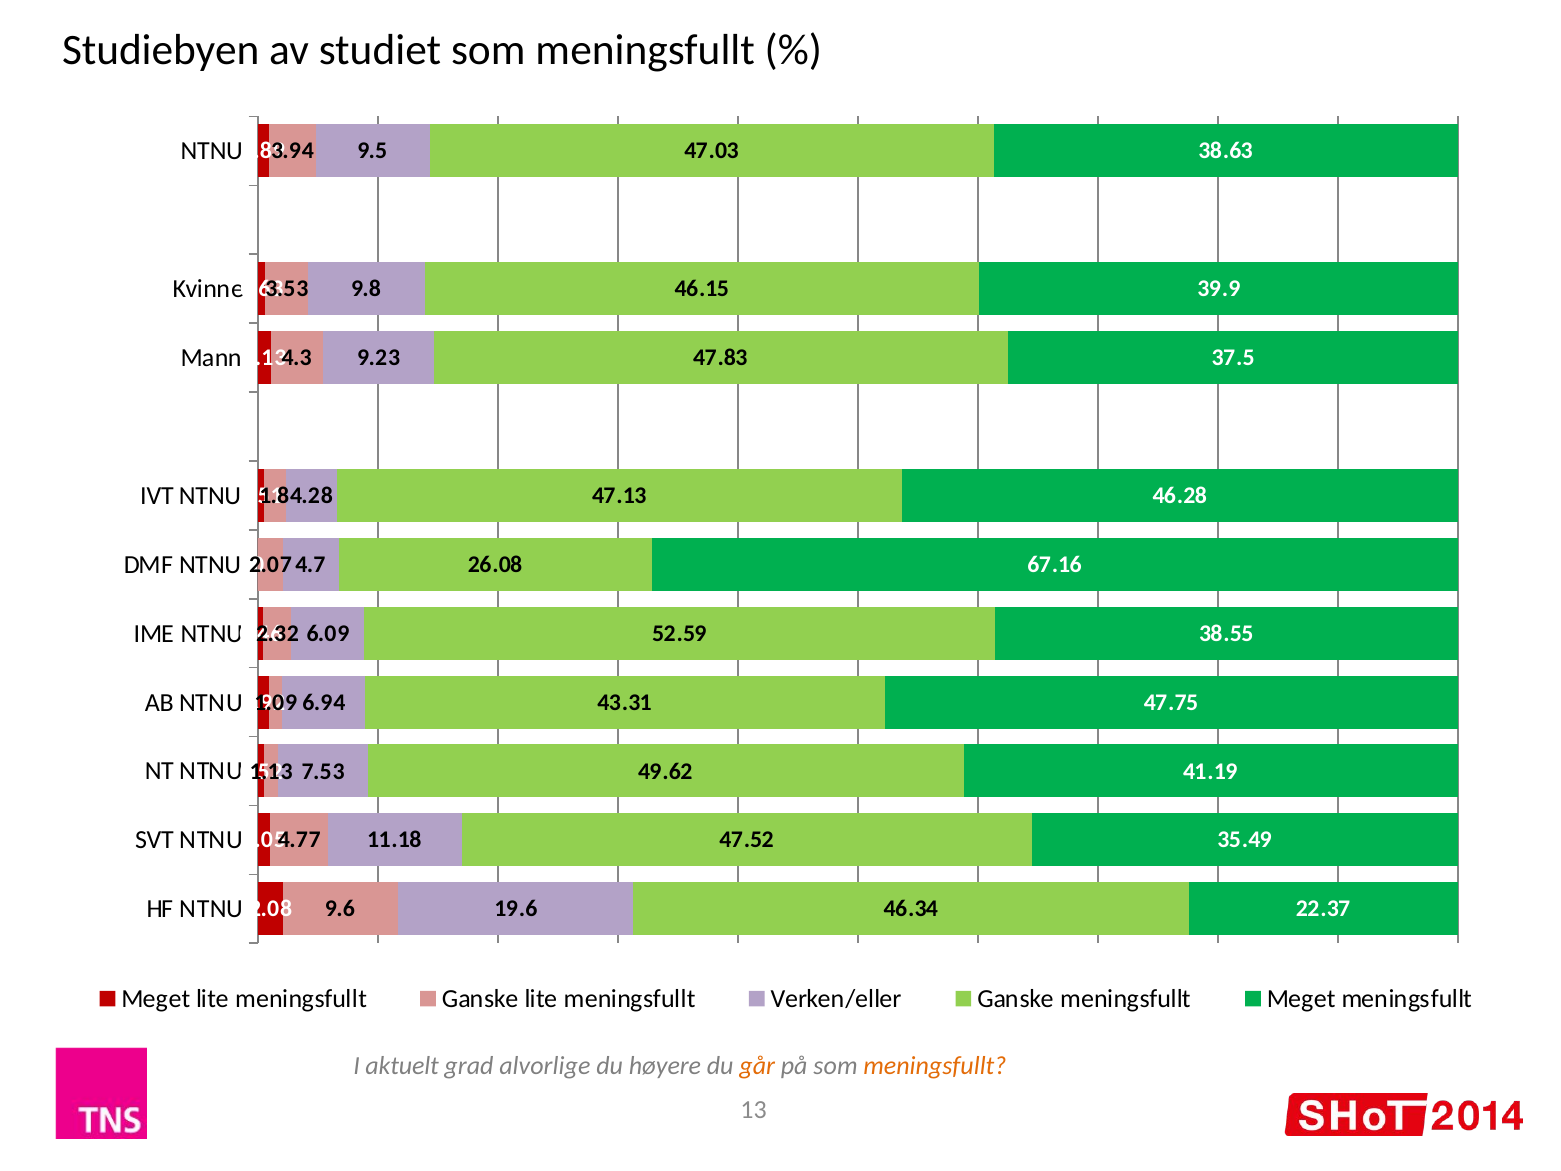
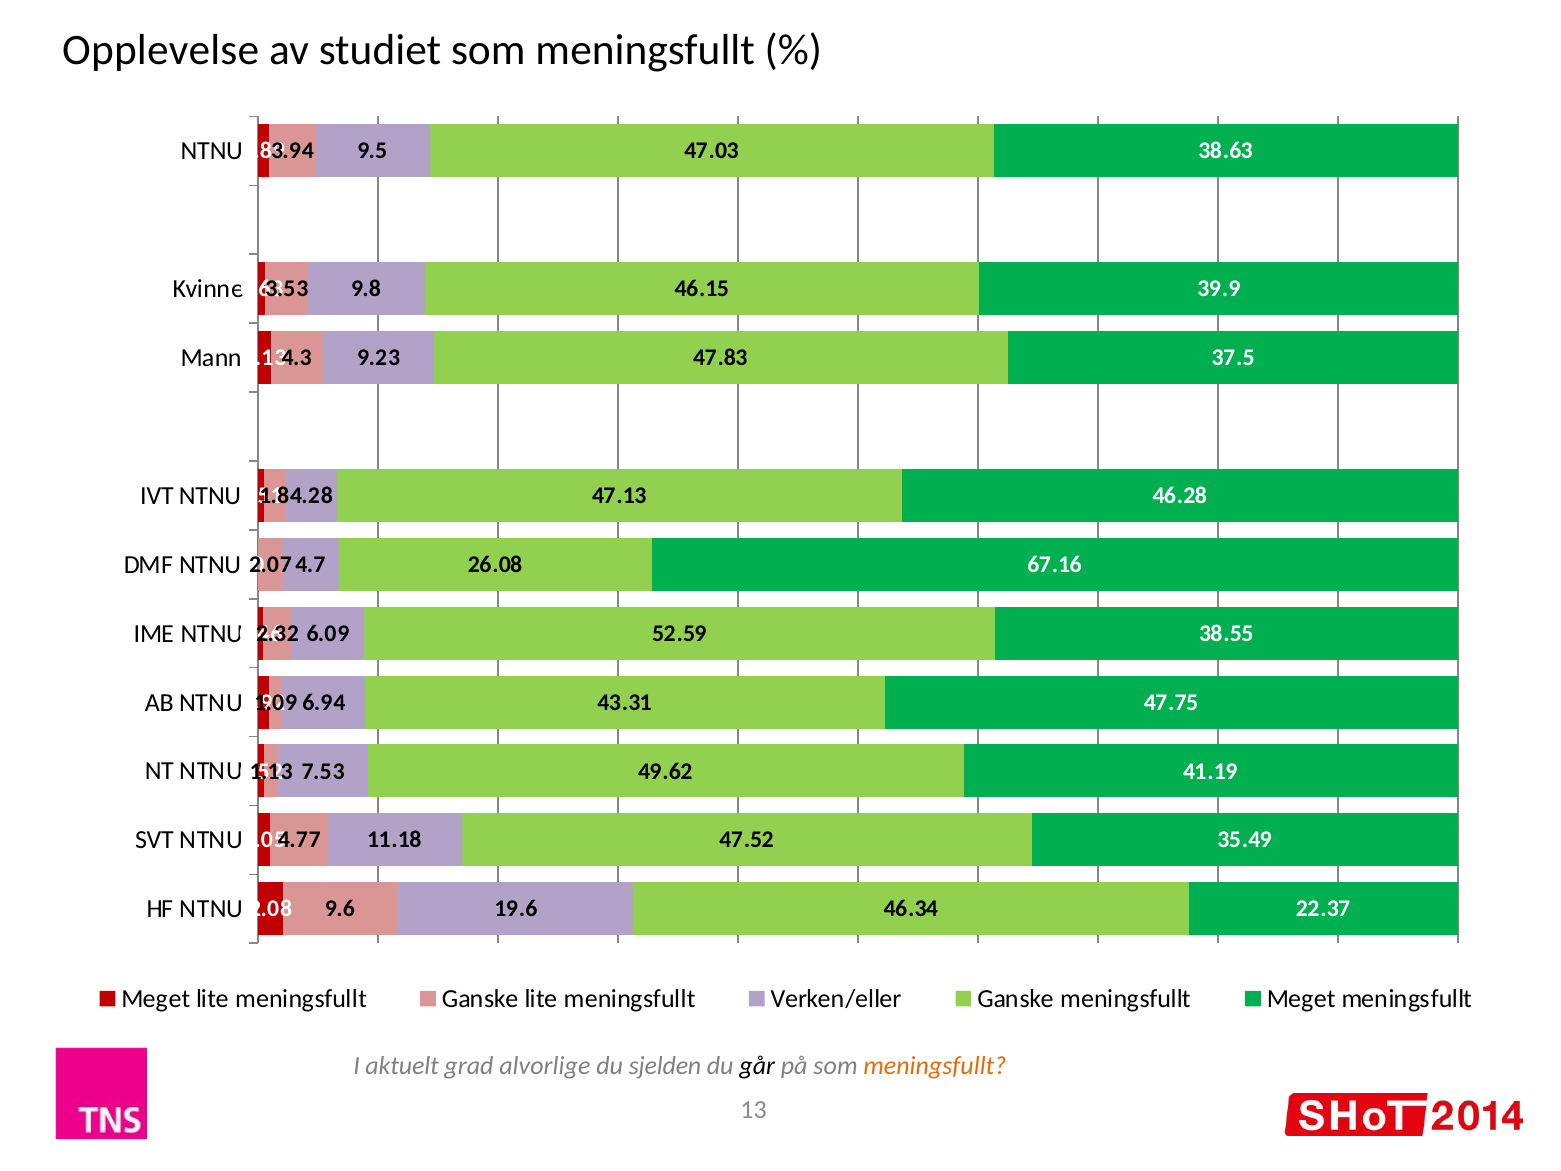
Studiebyen: Studiebyen -> Opplevelse
høyere: høyere -> sjelden
går colour: orange -> black
